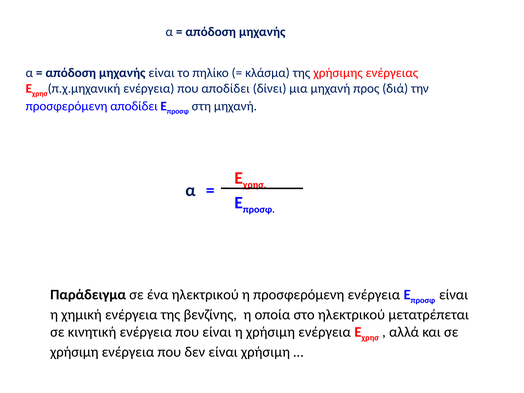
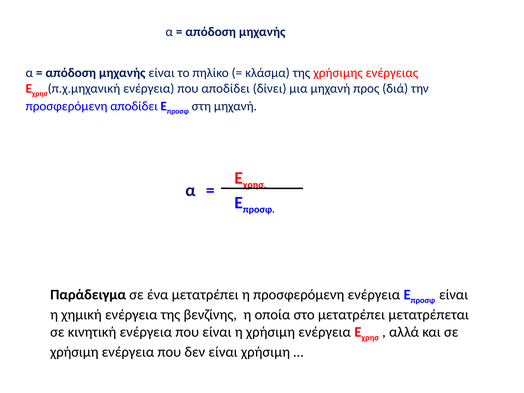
ένα ηλεκτρικού: ηλεκτρικού -> μετατρέπει
στο ηλεκτρικού: ηλεκτρικού -> μετατρέπει
